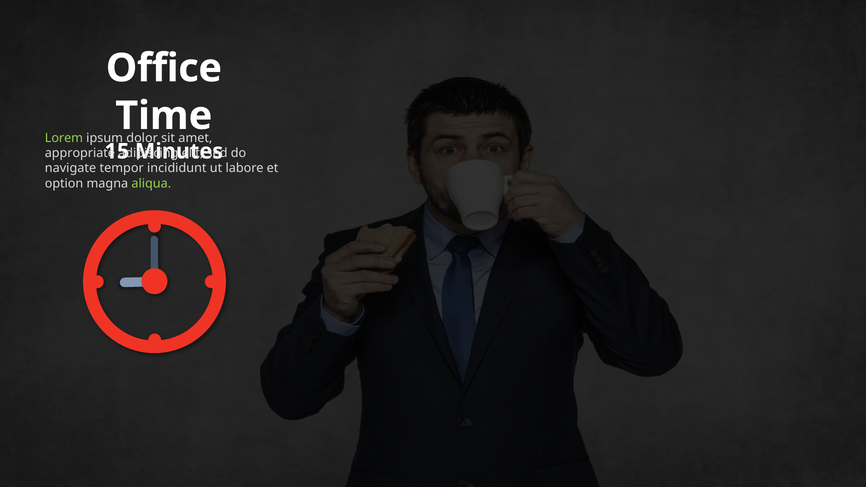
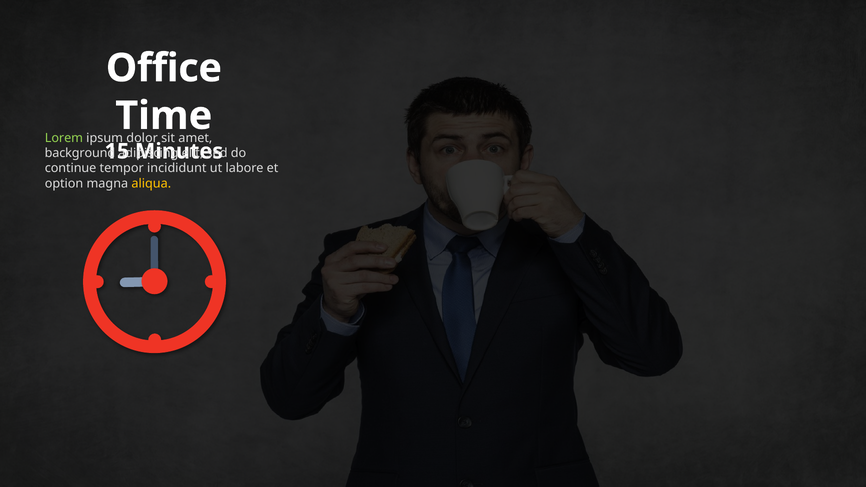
appropriate: appropriate -> background
navigate: navigate -> continue
aliqua colour: light green -> yellow
